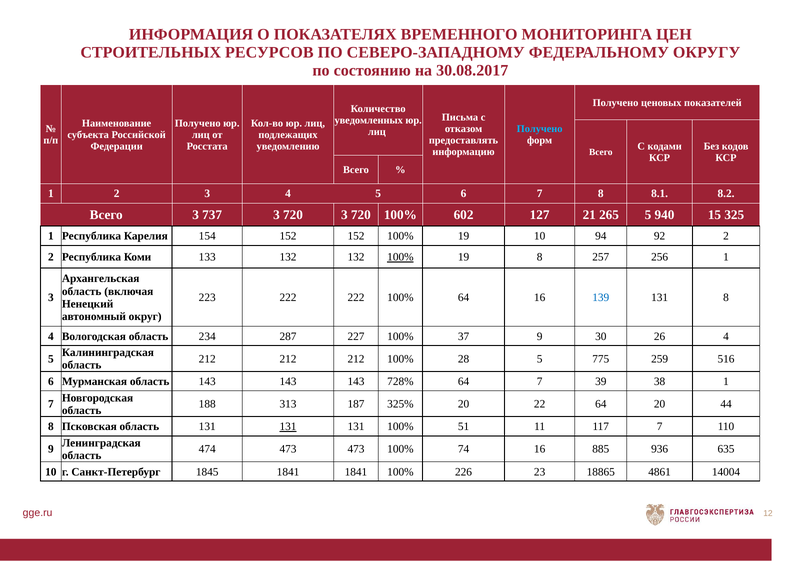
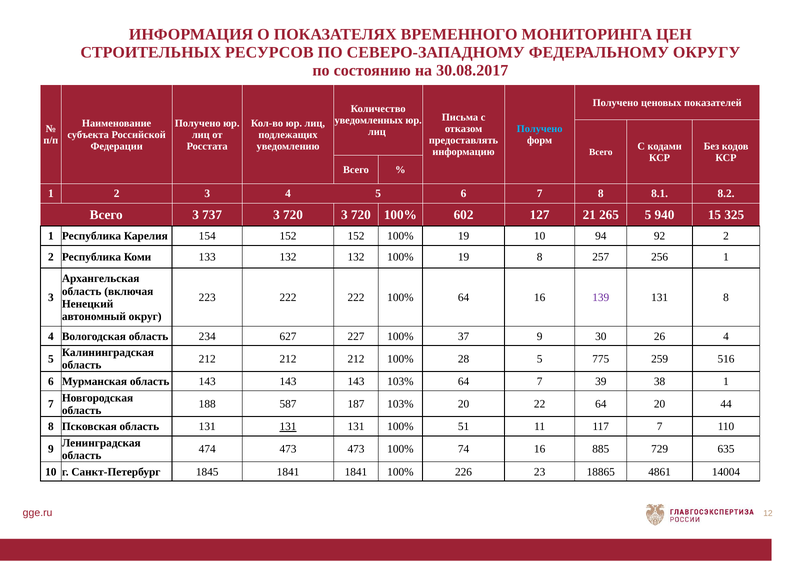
100% at (400, 257) underline: present -> none
139 colour: blue -> purple
287: 287 -> 627
143 728%: 728% -> 103%
313: 313 -> 587
187 325%: 325% -> 103%
936: 936 -> 729
